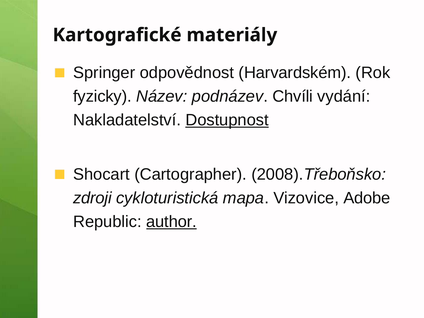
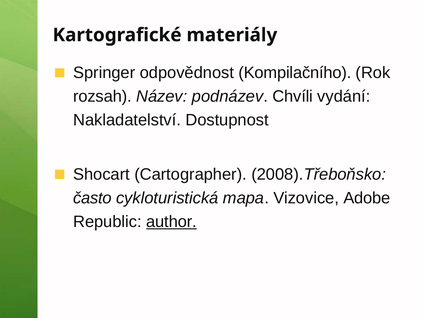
Harvardském: Harvardském -> Kompilačního
fyzicky: fyzicky -> rozsah
Dostupnost underline: present -> none
zdroji: zdroji -> často
